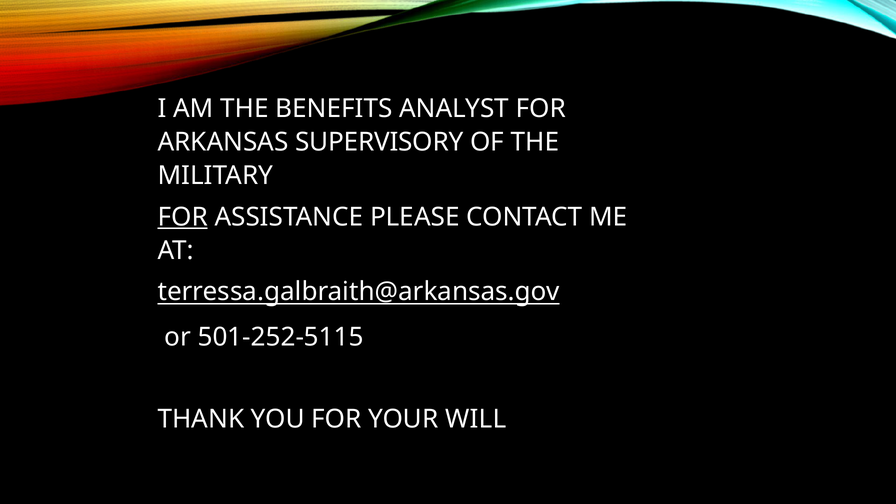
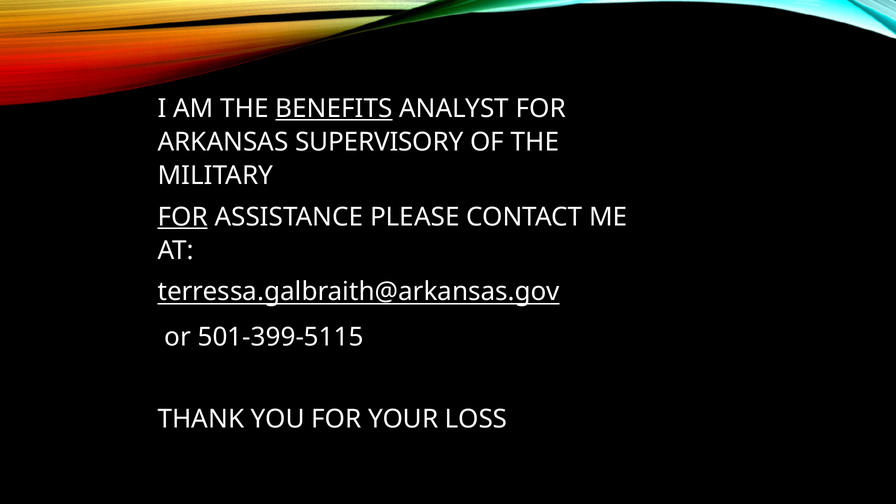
BENEFITS underline: none -> present
501-252-5115: 501-252-5115 -> 501-399-5115
WILL: WILL -> LOSS
